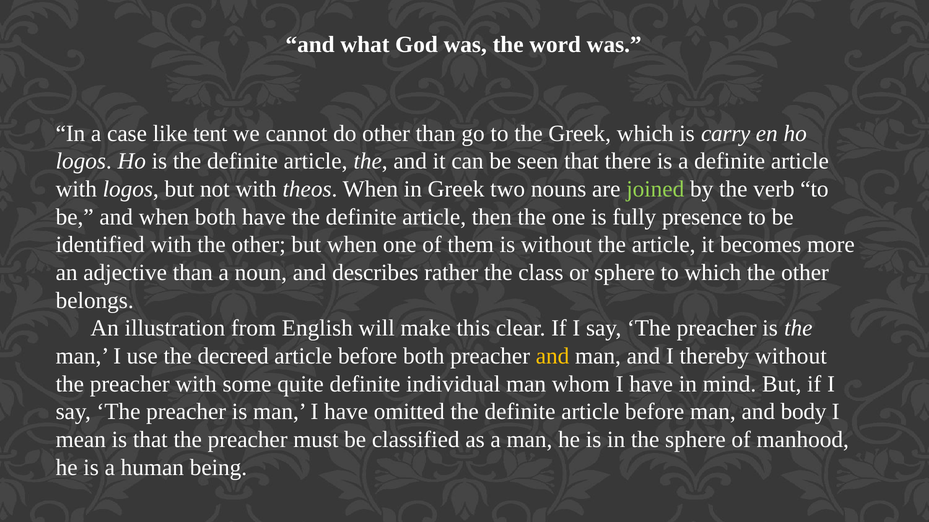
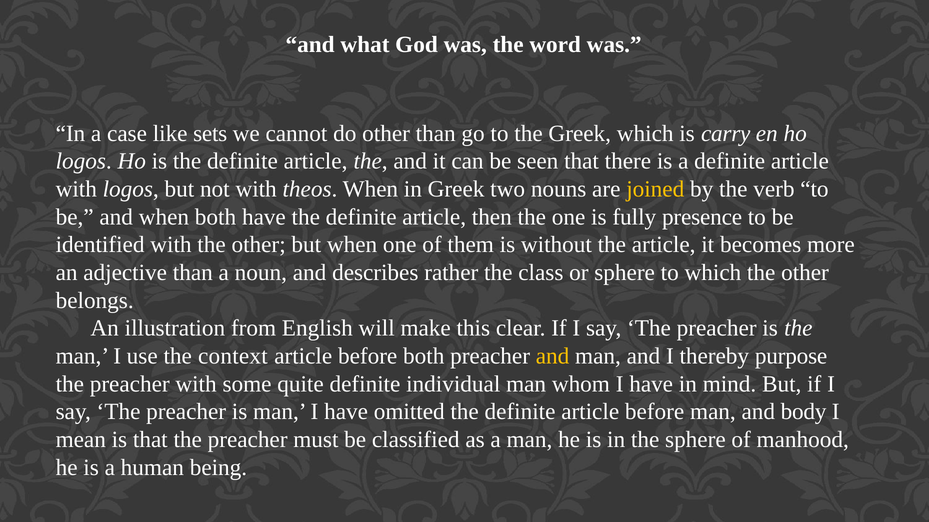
tent: tent -> sets
joined colour: light green -> yellow
decreed: decreed -> context
thereby without: without -> purpose
